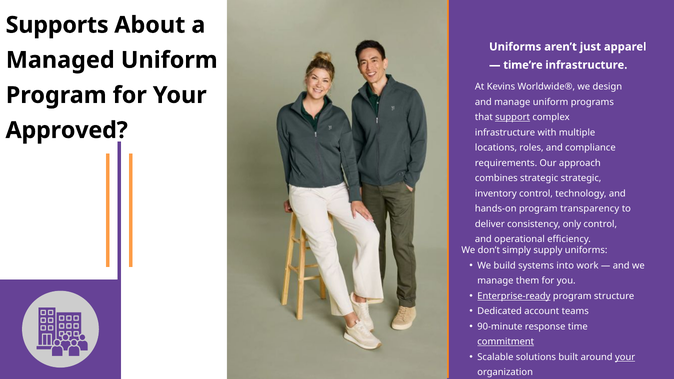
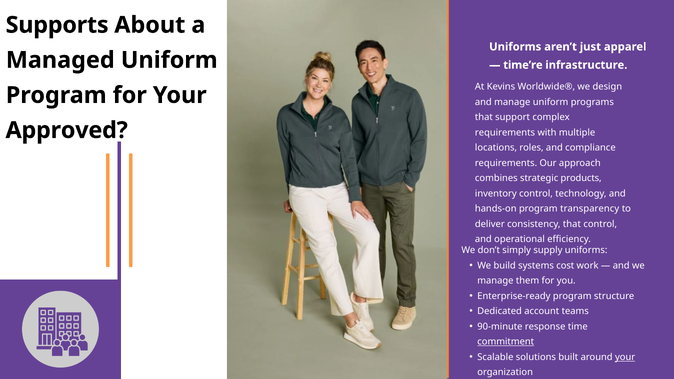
support underline: present -> none
infrastructure at (505, 133): infrastructure -> requirements
strategic strategic: strategic -> products
consistency only: only -> that
into: into -> cost
Enterprise-ready underline: present -> none
